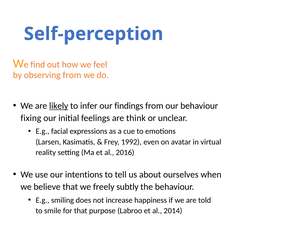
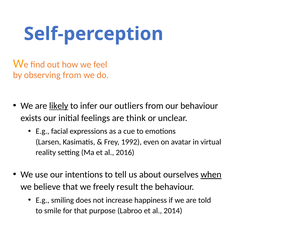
findings: findings -> outliers
fixing: fixing -> exists
when underline: none -> present
subtly: subtly -> result
